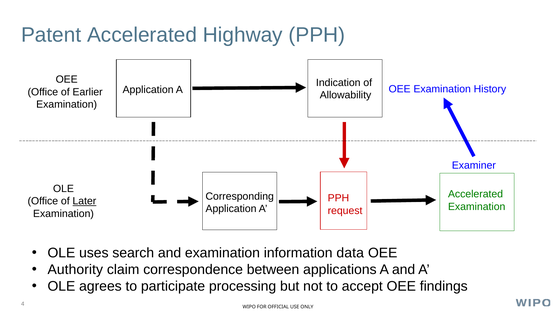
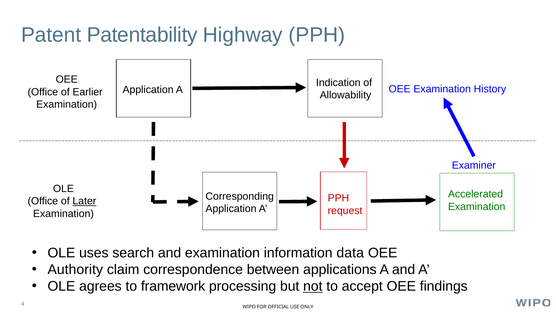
Patent Accelerated: Accelerated -> Patentability
participate: participate -> framework
not underline: none -> present
